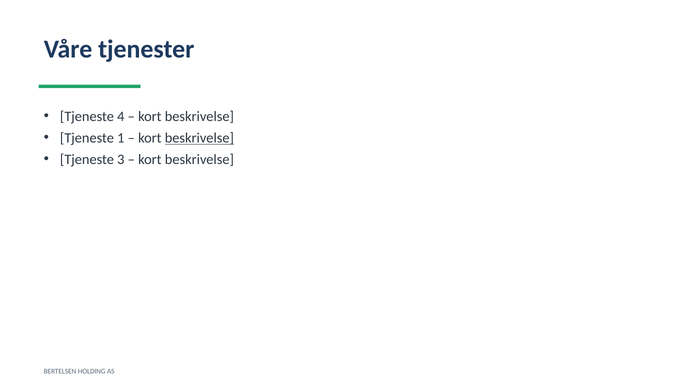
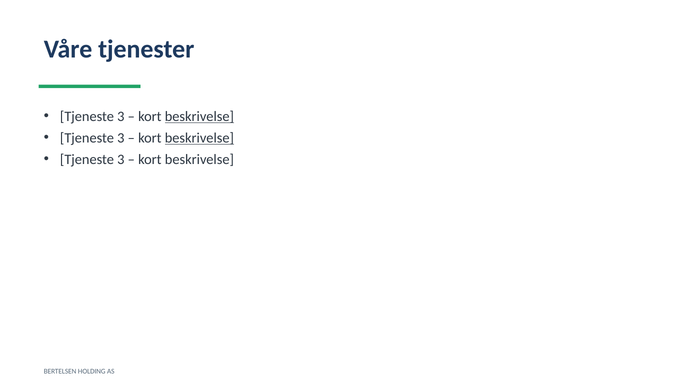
4 at (121, 117): 4 -> 3
beskrivelse at (199, 117) underline: none -> present
1 at (121, 138): 1 -> 3
